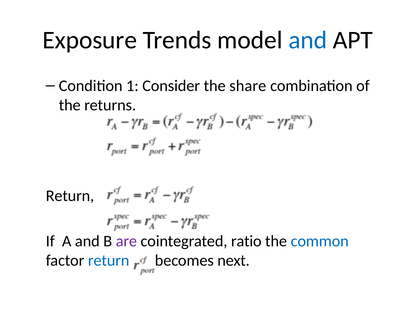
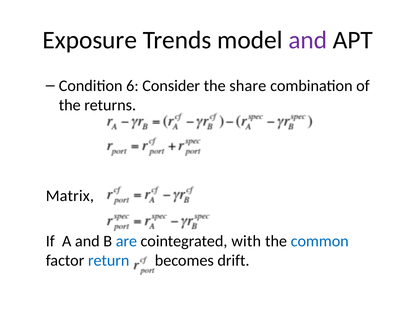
and at (308, 40) colour: blue -> purple
1: 1 -> 6
Return at (70, 196): Return -> Matrix
are colour: purple -> blue
ratio: ratio -> with
next: next -> drift
